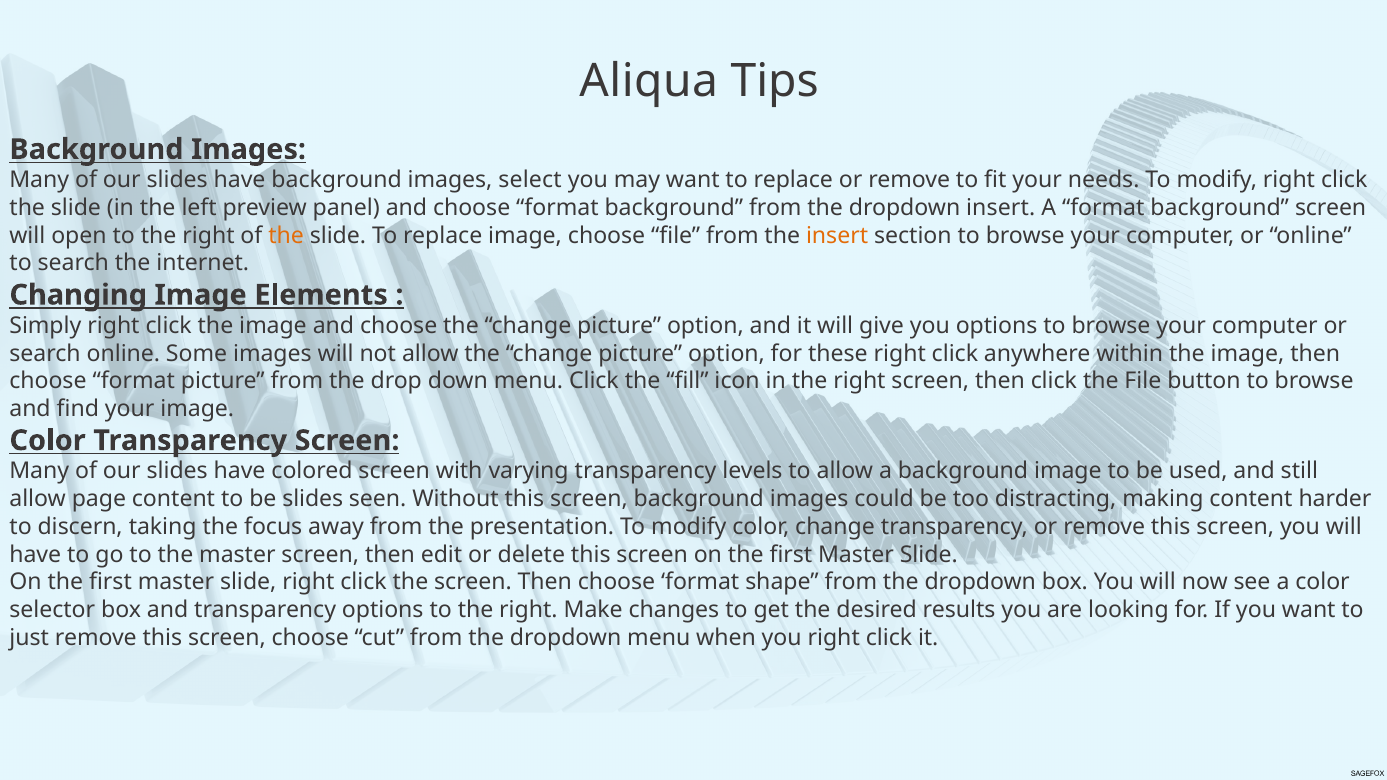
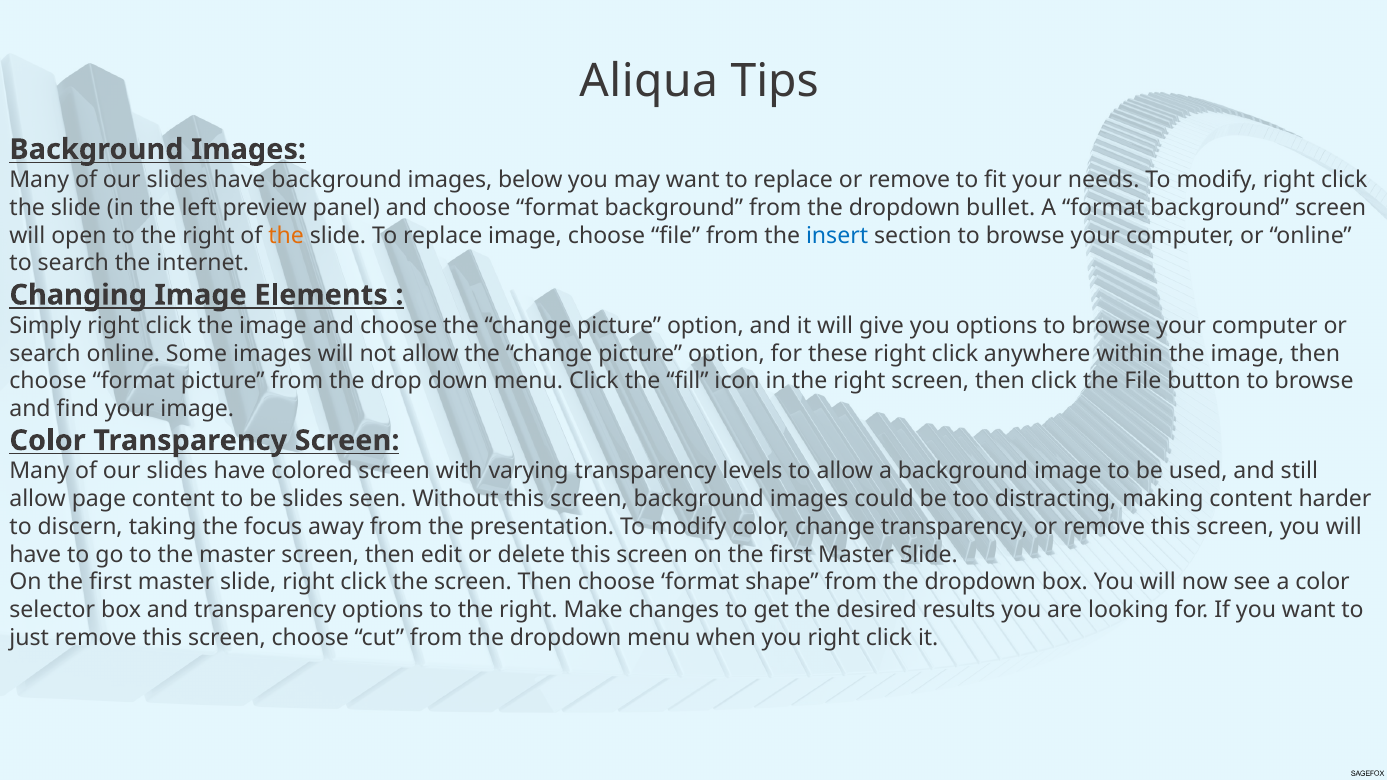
select: select -> below
dropdown insert: insert -> bullet
insert at (837, 236) colour: orange -> blue
